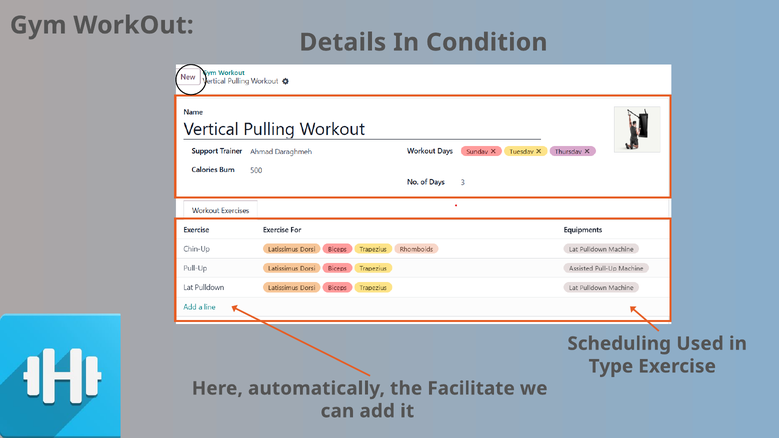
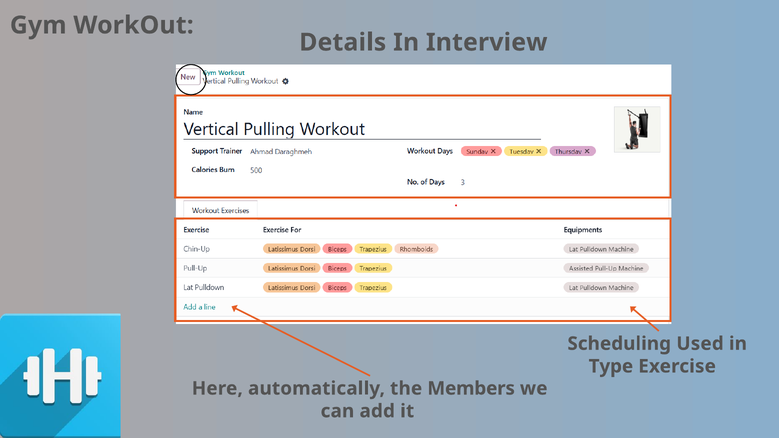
Condition: Condition -> Interview
Facilitate: Facilitate -> Members
